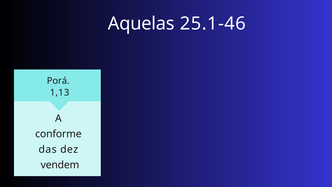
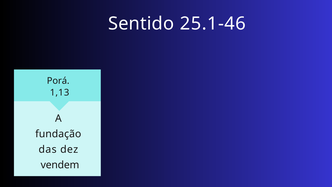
Aquelas: Aquelas -> Sentido
conforme: conforme -> fundação
